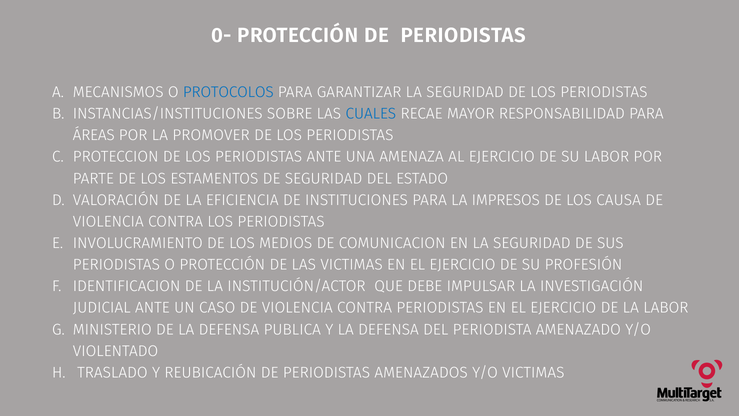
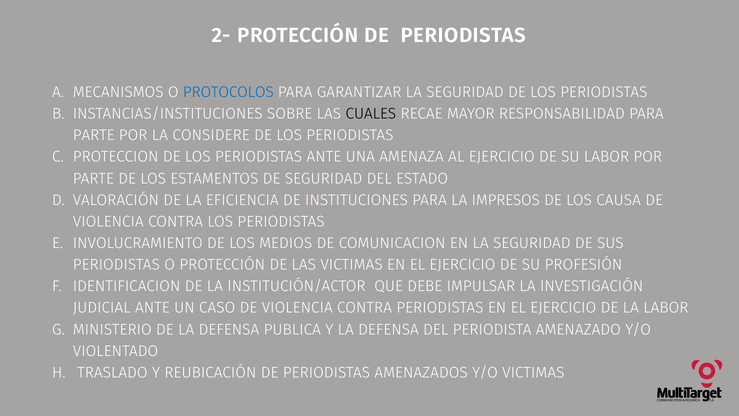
0-: 0- -> 2-
CUALES colour: blue -> black
ÁREAS at (94, 135): ÁREAS -> PARTE
PROMOVER: PROMOVER -> CONSIDERE
